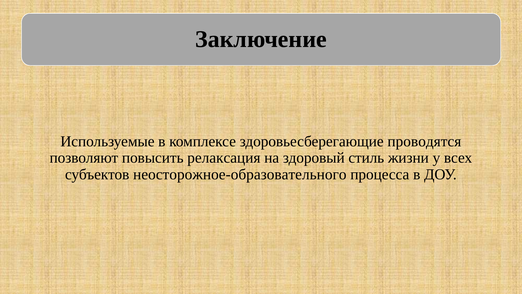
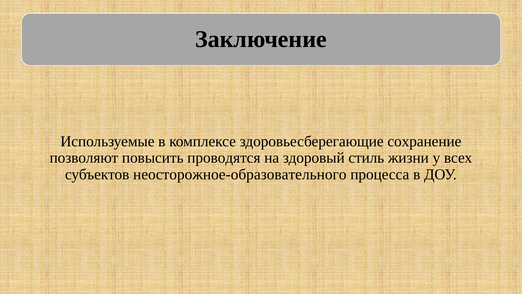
проводятся: проводятся -> сохранение
релаксация: релаксация -> проводятся
